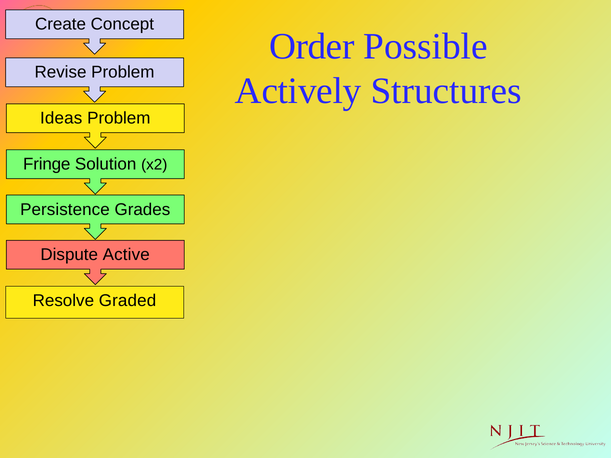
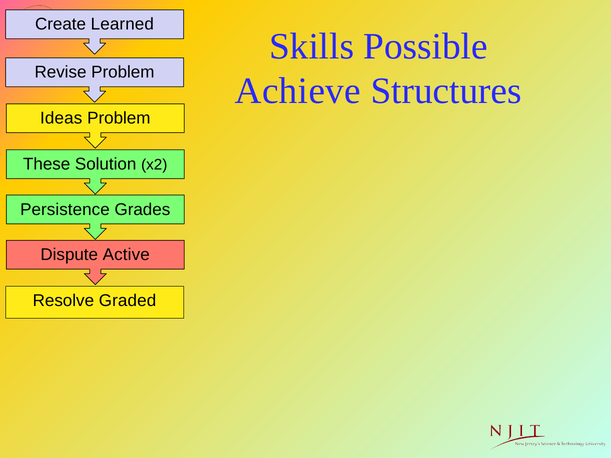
Concept: Concept -> Learned
Order: Order -> Skills
Actively: Actively -> Achieve
Fringe: Fringe -> These
